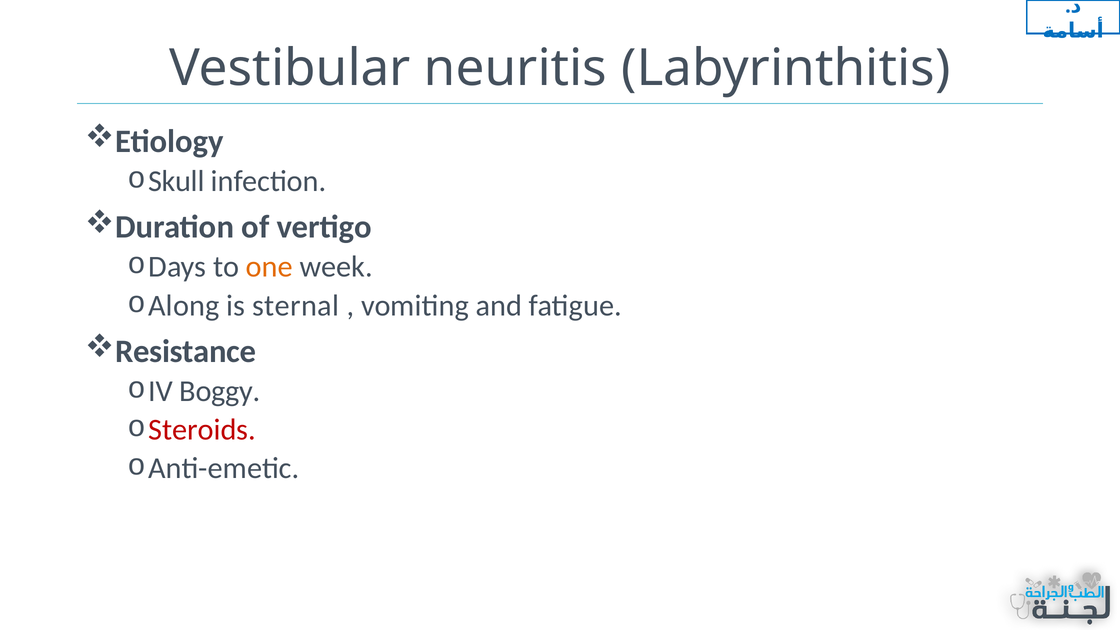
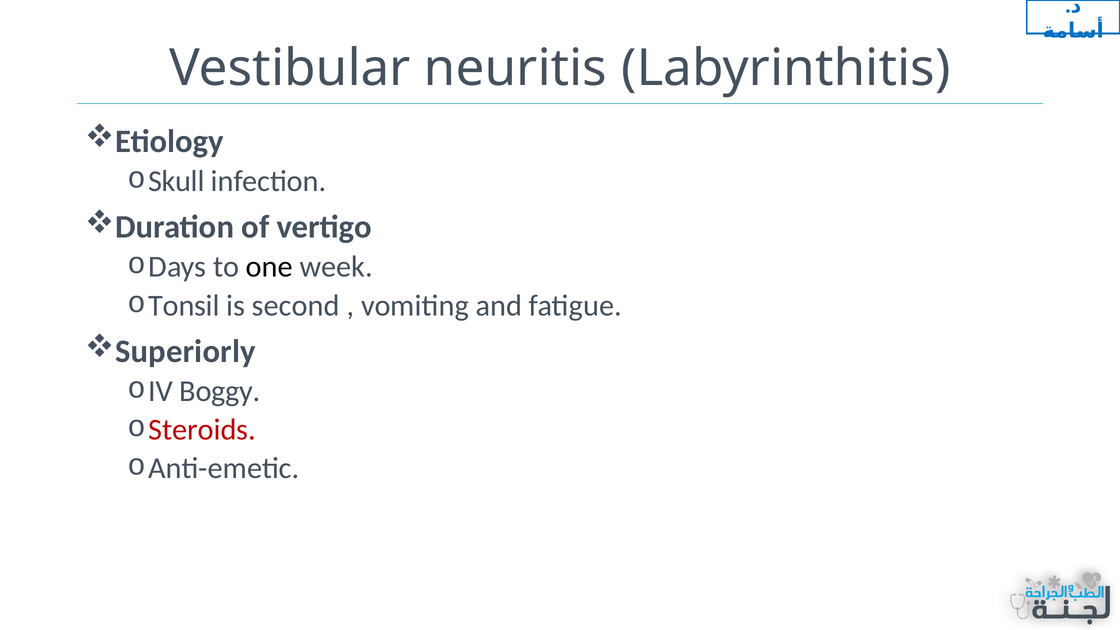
one colour: orange -> black
Along: Along -> Tonsil
sternal: sternal -> second
Resistance: Resistance -> Superiorly
